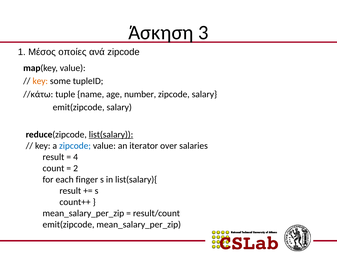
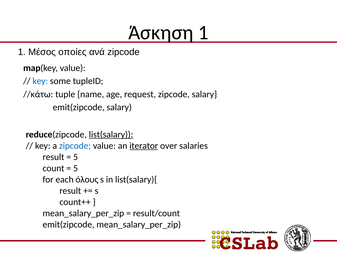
Άσκηση 3: 3 -> 1
key at (40, 81) colour: orange -> blue
number: number -> request
iterator underline: none -> present
4 at (76, 157): 4 -> 5
2 at (76, 168): 2 -> 5
finger: finger -> όλους
